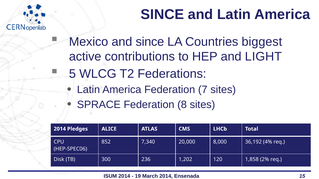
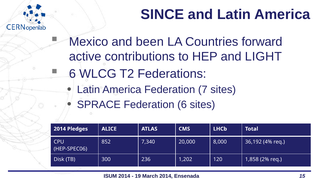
and since: since -> been
biggest: biggest -> forward
5 at (72, 74): 5 -> 6
Federation 8: 8 -> 6
